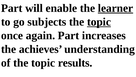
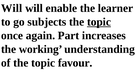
Part at (12, 8): Part -> Will
learner underline: present -> none
achieves: achieves -> working
results: results -> favour
